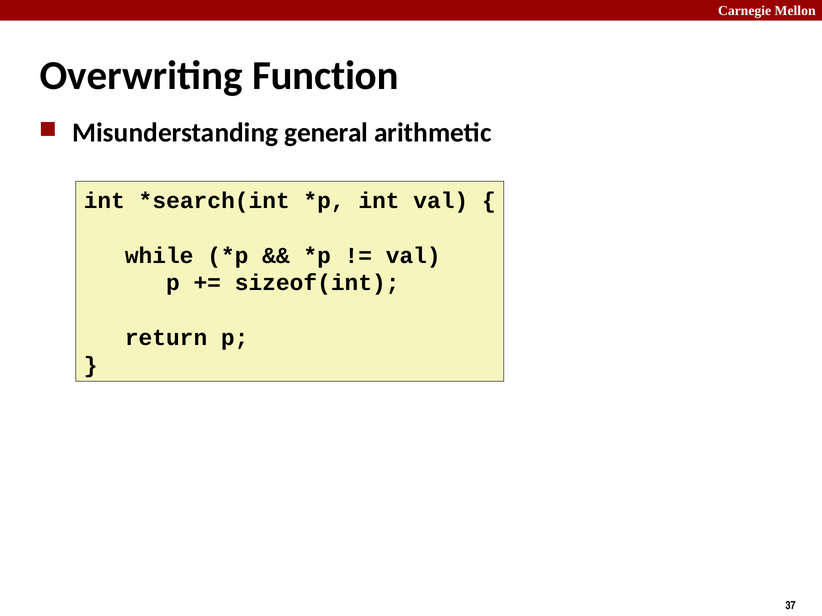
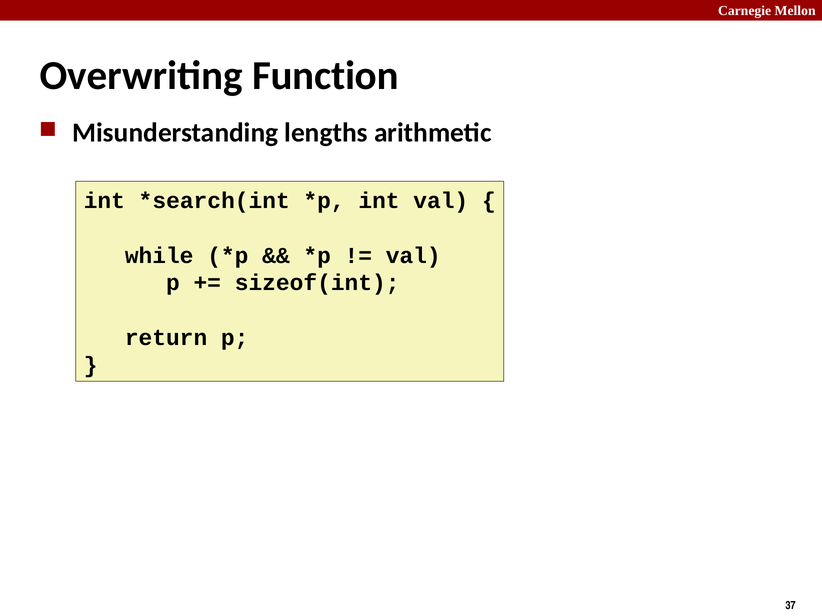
general: general -> lengths
